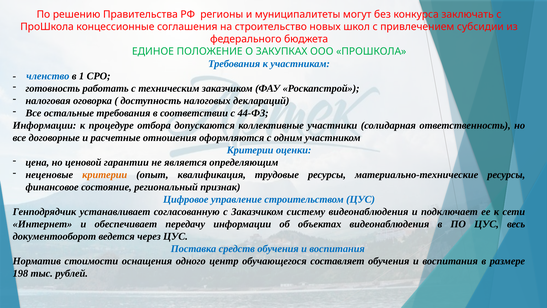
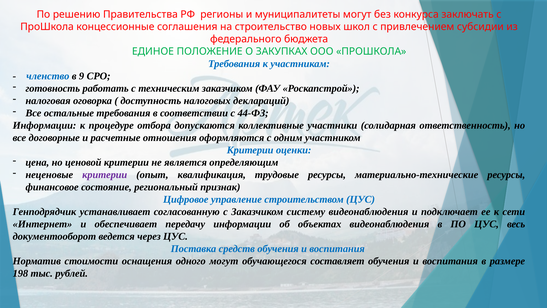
1: 1 -> 9
ценовой гарантии: гарантии -> критерии
критерии at (105, 175) colour: orange -> purple
одного центр: центр -> могут
